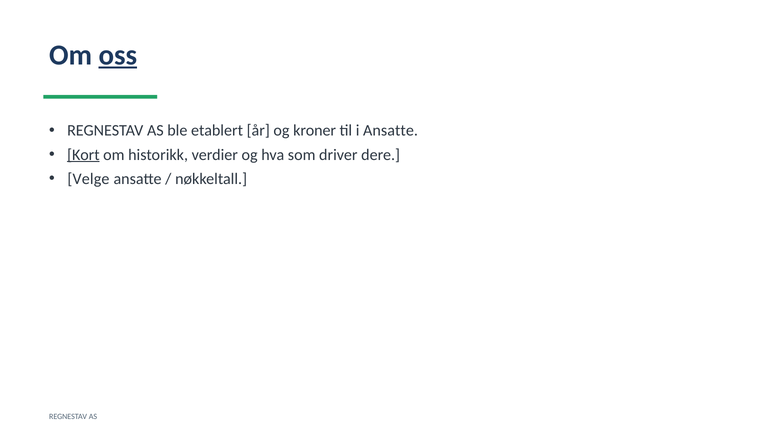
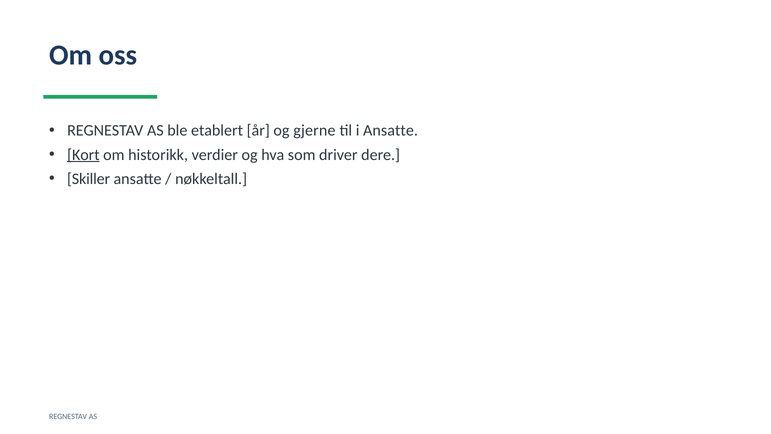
oss underline: present -> none
kroner: kroner -> gjerne
Velge: Velge -> Skiller
